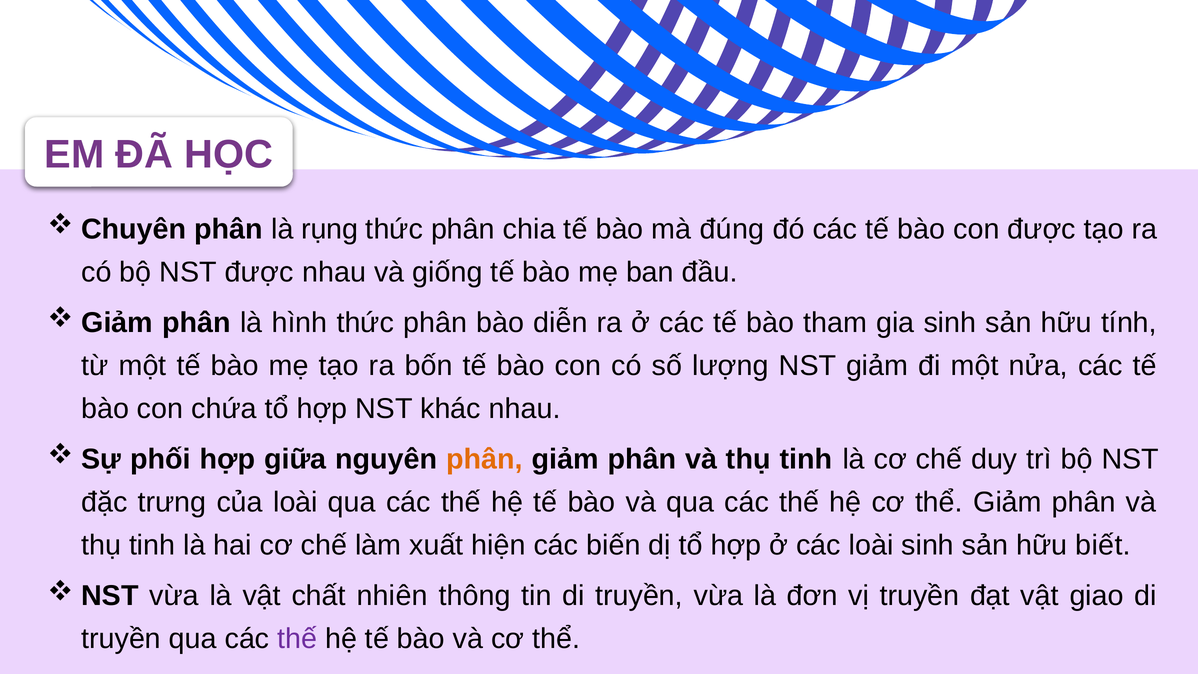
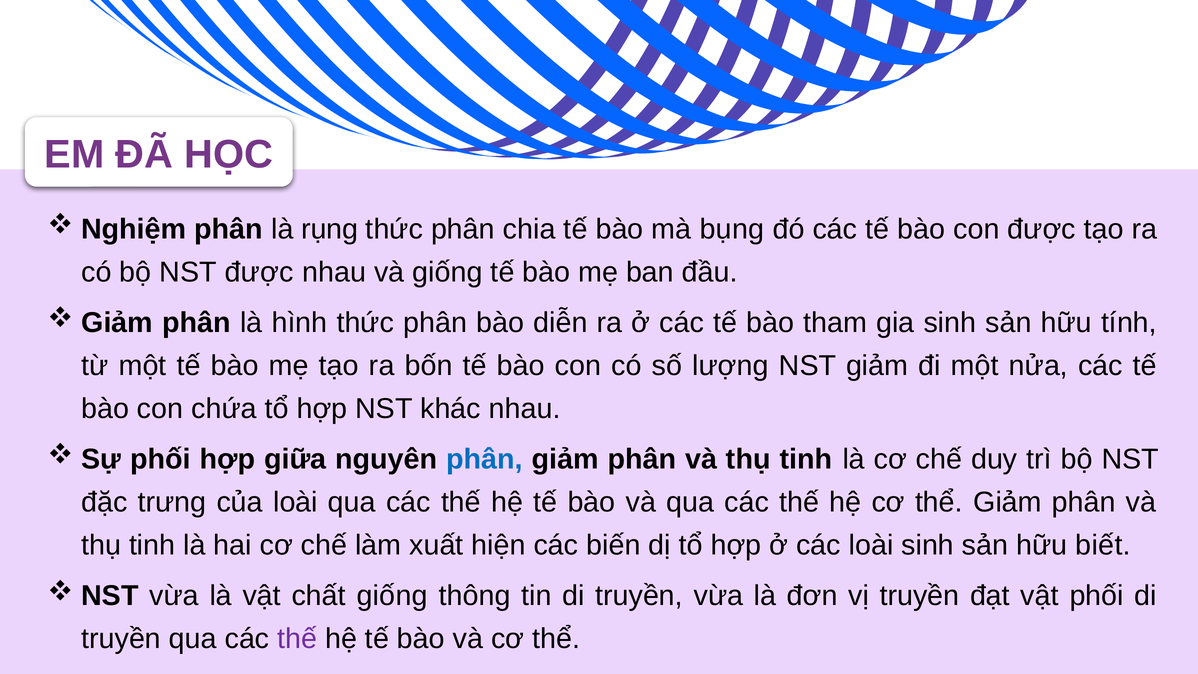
Chuyên: Chuyên -> Nghiệm
đúng: đúng -> bụng
phân at (485, 459) colour: orange -> blue
chất nhiên: nhiên -> giống
vật giao: giao -> phối
